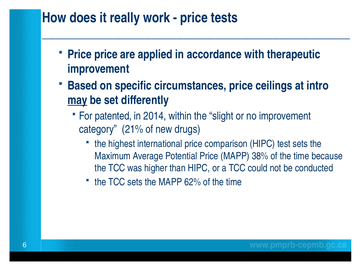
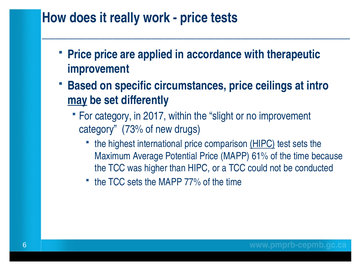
For patented: patented -> category
2014: 2014 -> 2017
21%: 21% -> 73%
HIPC at (262, 144) underline: none -> present
38%: 38% -> 61%
62%: 62% -> 77%
